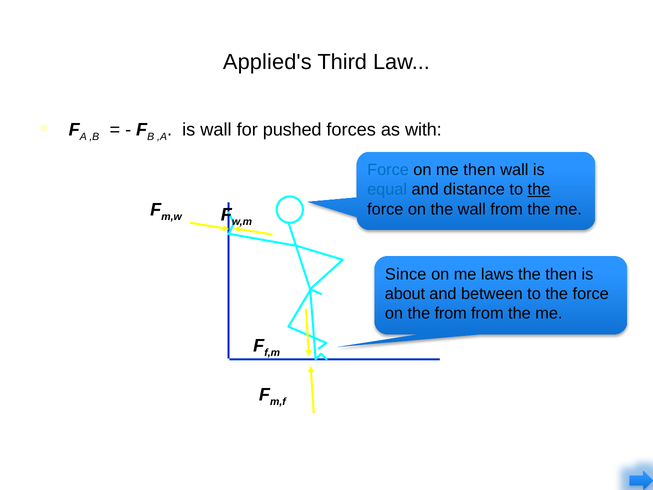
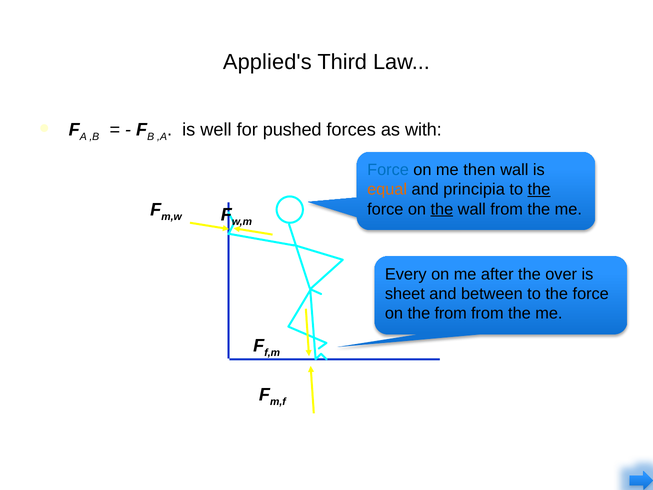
is wall: wall -> well
equal colour: blue -> orange
distance: distance -> principia
the at (442, 209) underline: none -> present
Since: Since -> Every
laws: laws -> after
the then: then -> over
about: about -> sheet
